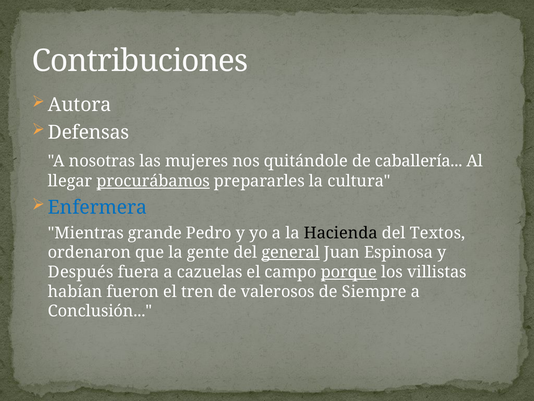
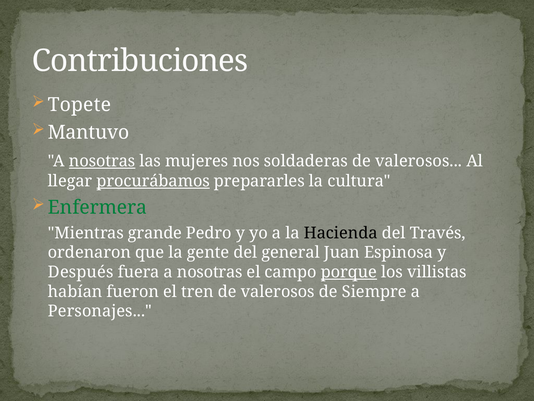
Autora: Autora -> Topete
Defensas: Defensas -> Mantuvo
nosotras at (102, 161) underline: none -> present
quitándole: quitándole -> soldaderas
caballería at (419, 161): caballería -> valerosos
Enfermera colour: blue -> green
Textos: Textos -> Través
general underline: present -> none
fuera a cazuelas: cazuelas -> nosotras
Conclusión: Conclusión -> Personajes
